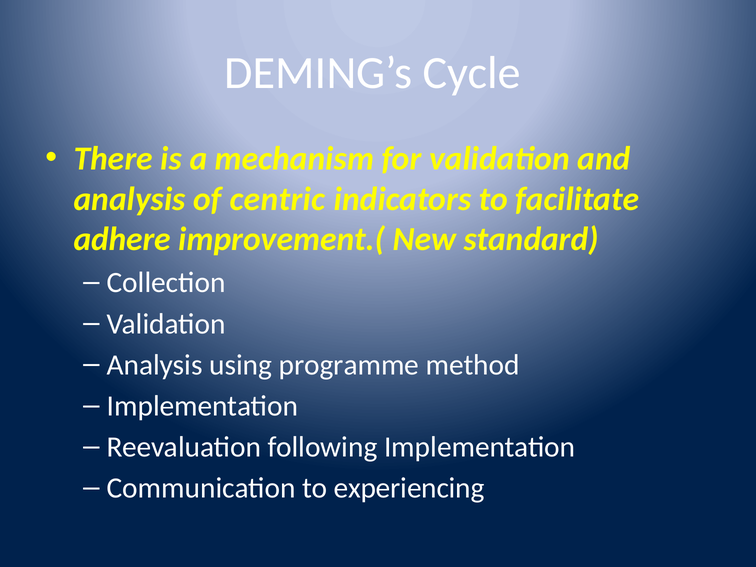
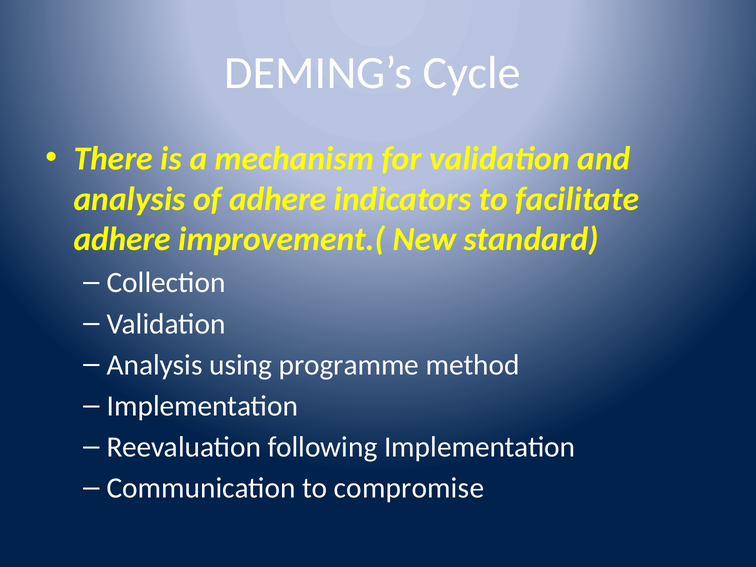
of centric: centric -> adhere
experiencing: experiencing -> compromise
